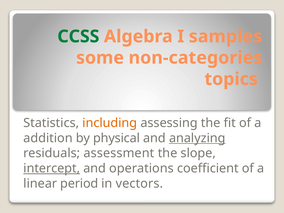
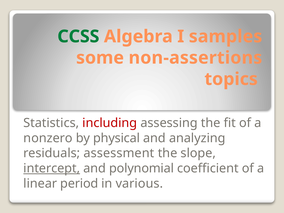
non-categories: non-categories -> non-assertions
including colour: orange -> red
addition: addition -> nonzero
analyzing underline: present -> none
operations: operations -> polynomial
vectors: vectors -> various
